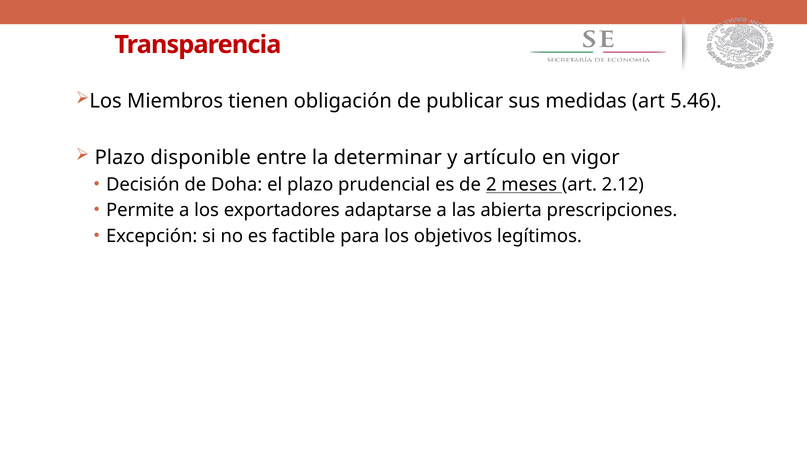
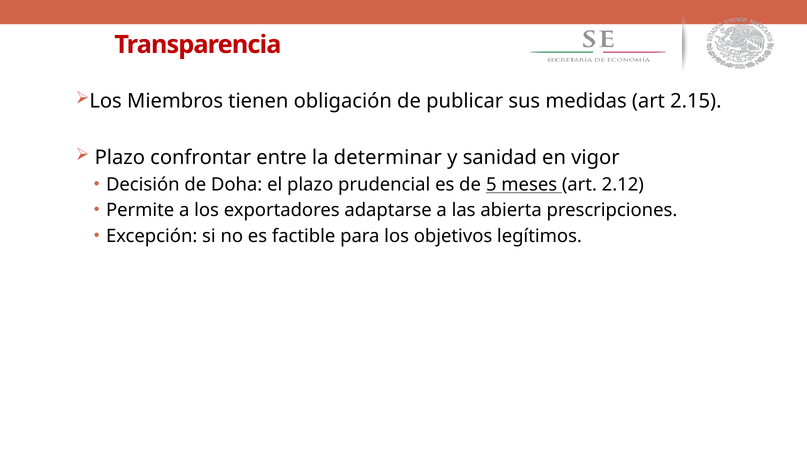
5.46: 5.46 -> 2.15
disponible: disponible -> confrontar
artículo: artículo -> sanidad
2: 2 -> 5
